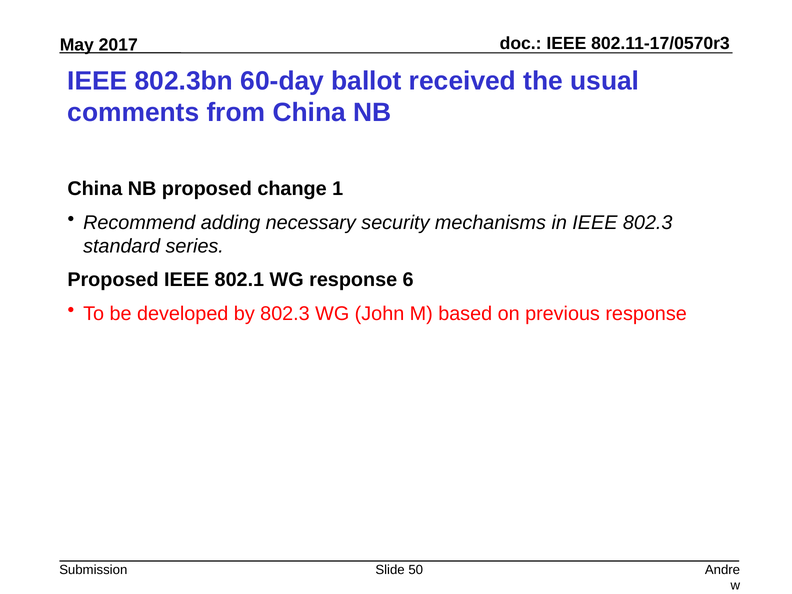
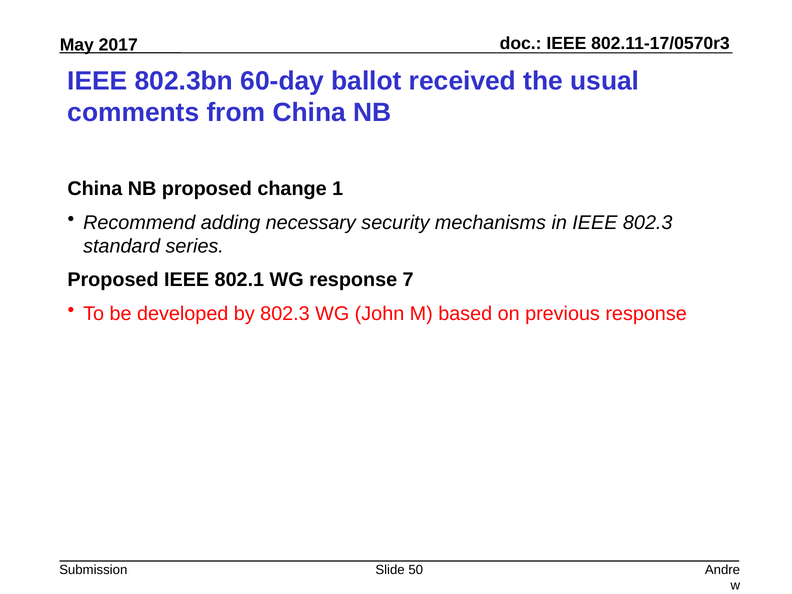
6: 6 -> 7
